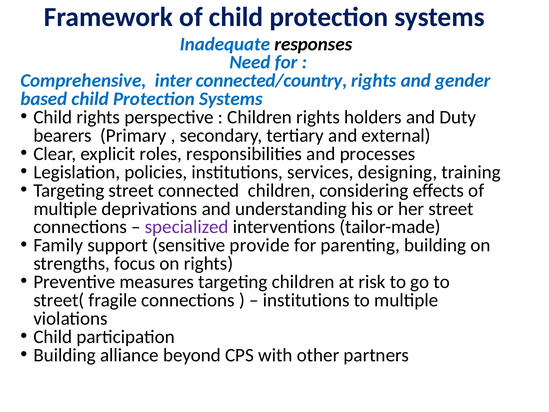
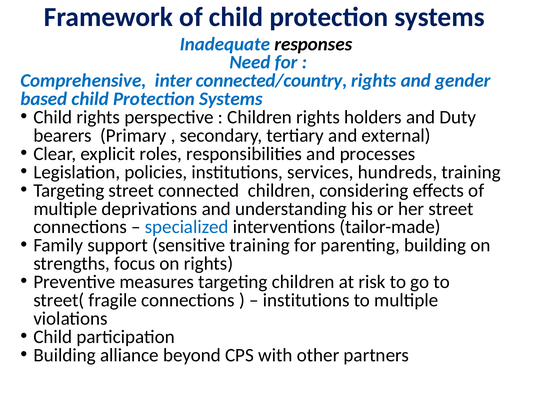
designing: designing -> hundreds
specialized colour: purple -> blue
sensitive provide: provide -> training
